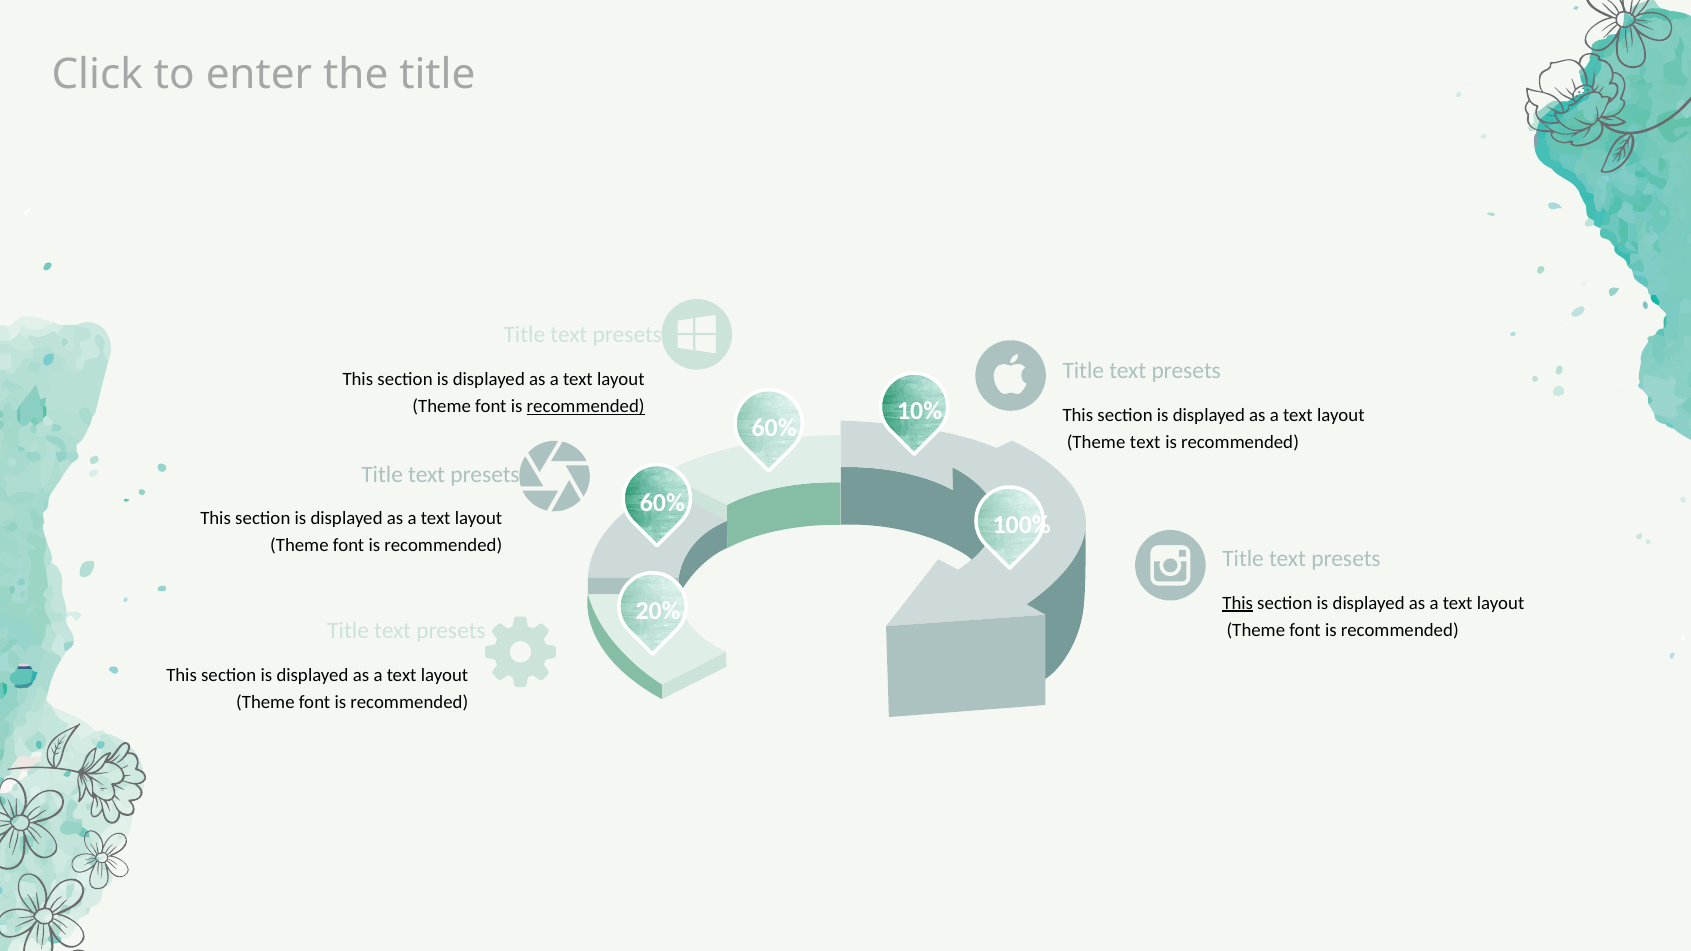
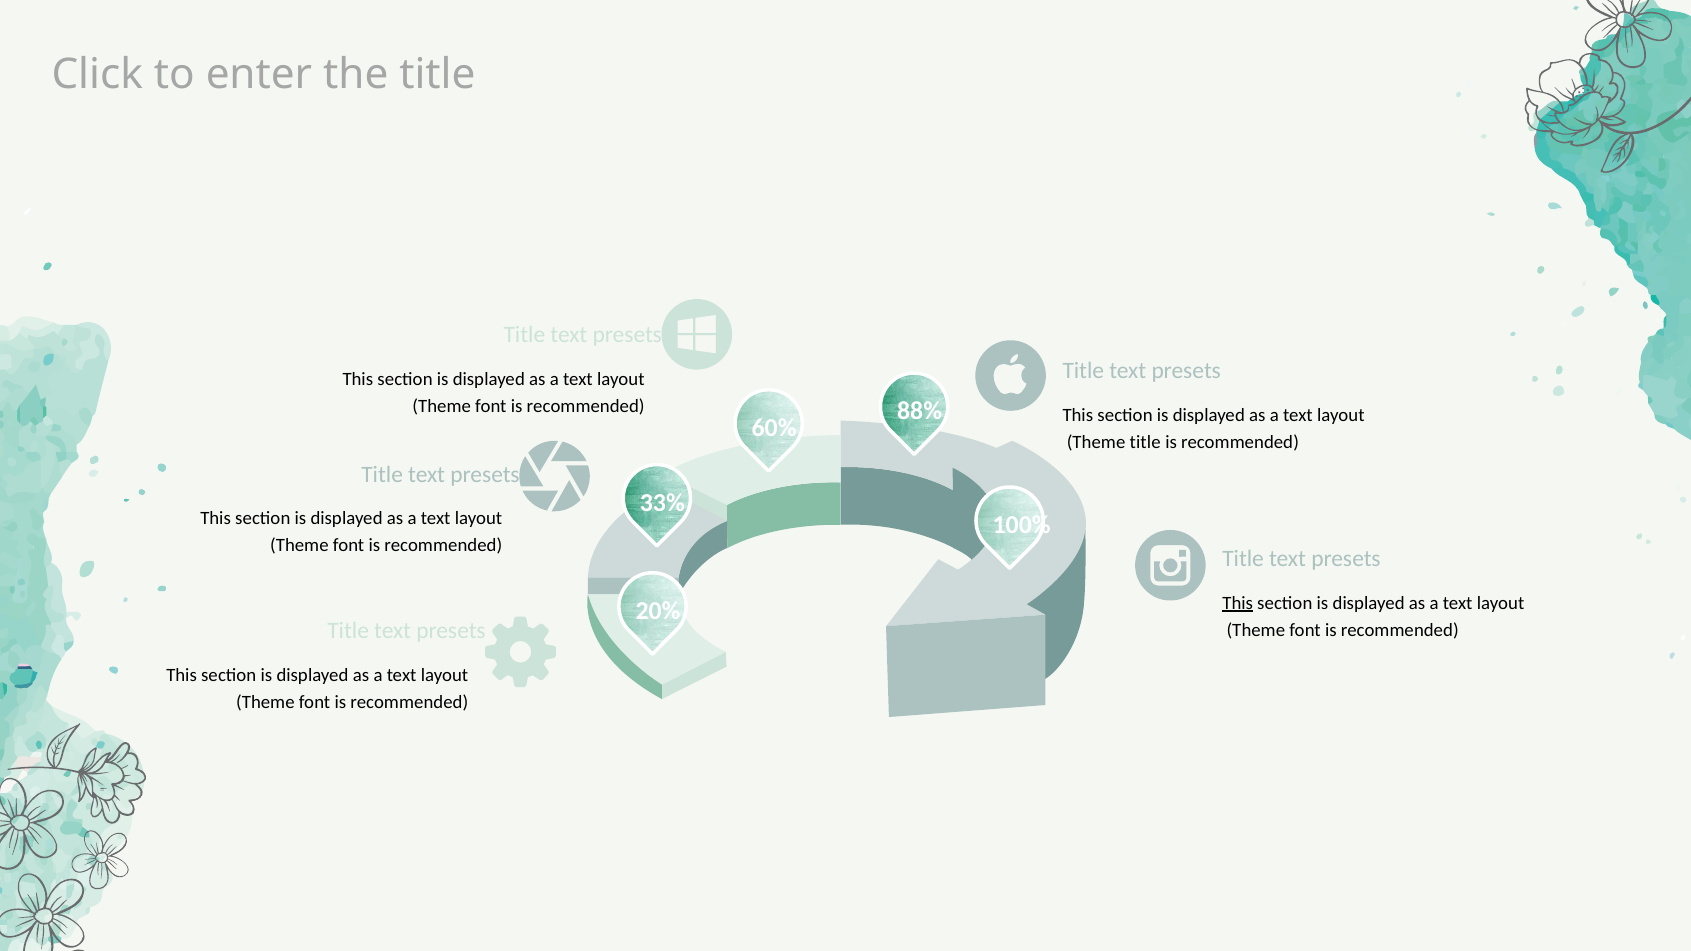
recommended at (586, 406) underline: present -> none
10%: 10% -> 88%
Theme text: text -> title
60% at (662, 503): 60% -> 33%
